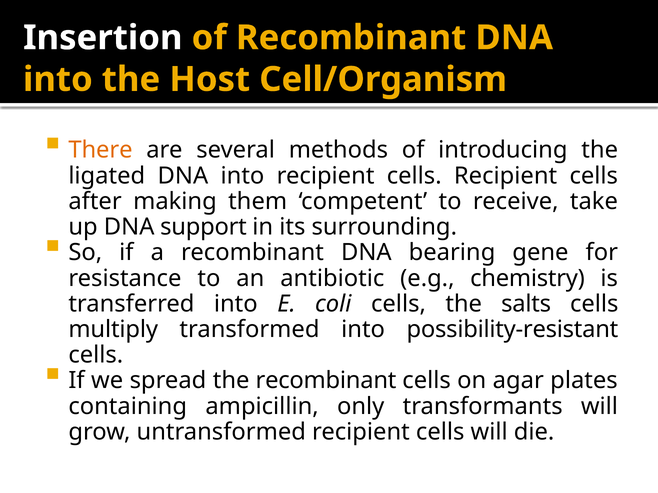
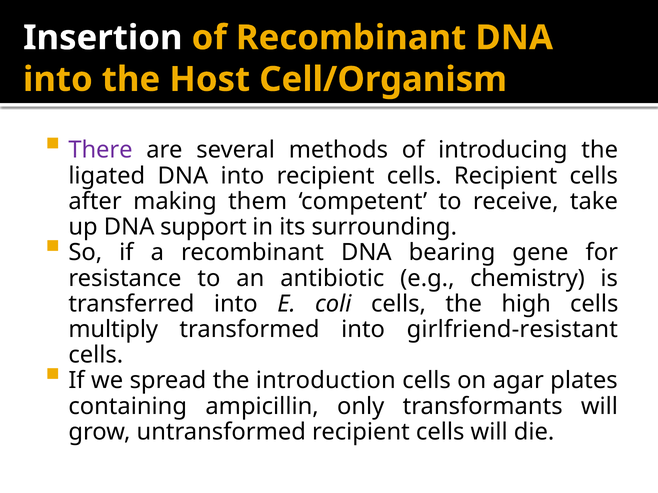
There colour: orange -> purple
salts: salts -> high
possibility-resistant: possibility-resistant -> girlfriend-resistant
the recombinant: recombinant -> introduction
